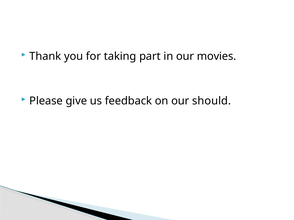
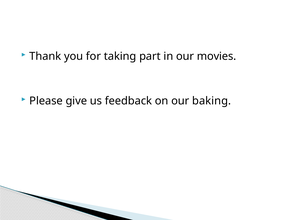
should: should -> baking
